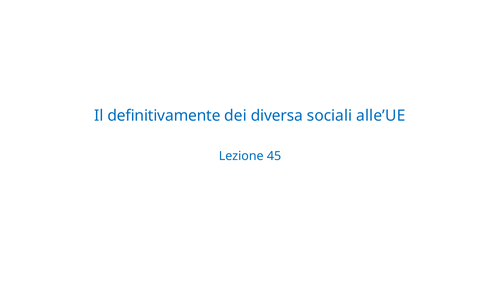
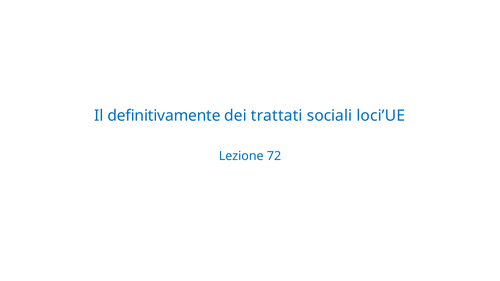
diversa: diversa -> trattati
alle’UE: alle’UE -> loci’UE
45: 45 -> 72
